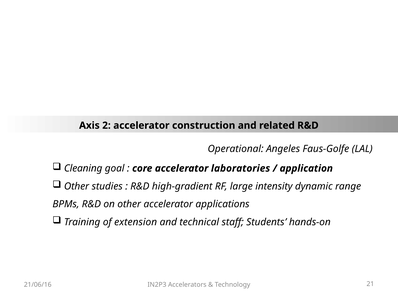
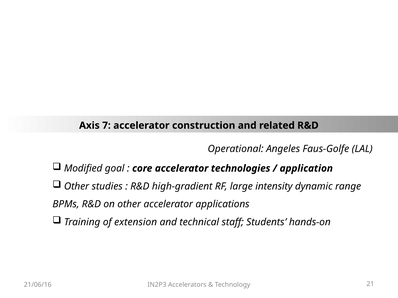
2: 2 -> 7
Cleaning: Cleaning -> Modified
laboratories: laboratories -> technologies
